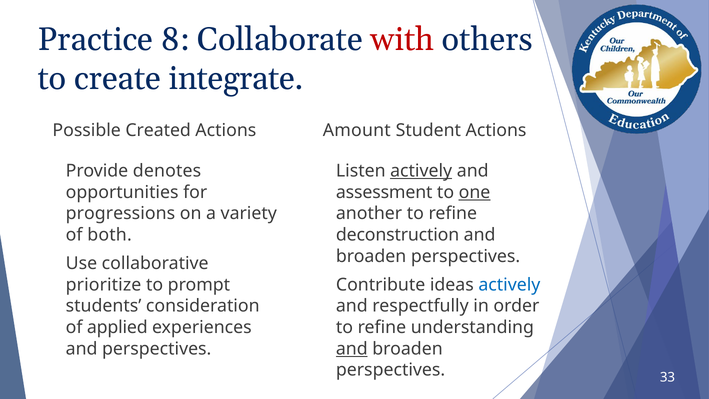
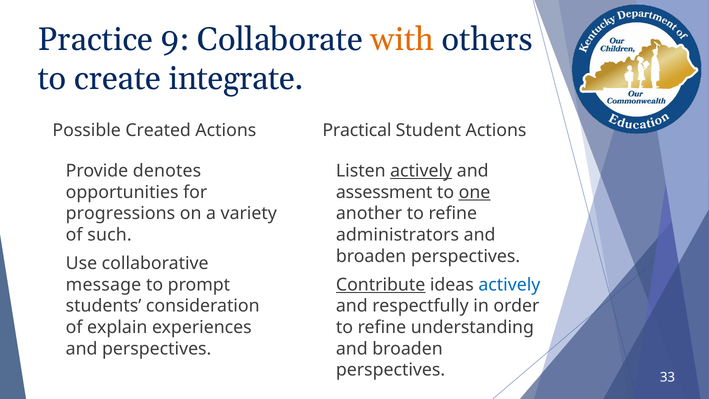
8: 8 -> 9
with colour: red -> orange
Amount: Amount -> Practical
both: both -> such
deconstruction: deconstruction -> administrators
Contribute underline: none -> present
prioritize: prioritize -> message
applied: applied -> explain
and at (352, 349) underline: present -> none
